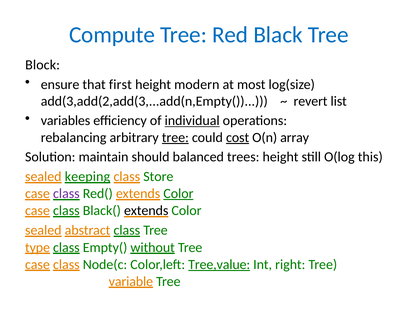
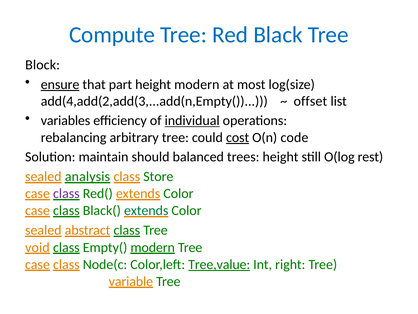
ensure underline: none -> present
first: first -> part
add(3,add(2,add(3,...add(n,Empty(: add(3,add(2,add(3,...add(n,Empty( -> add(4,add(2,add(3,...add(n,Empty(
revert: revert -> offset
tree at (175, 137) underline: present -> none
array: array -> code
this: this -> rest
keeping: keeping -> analysis
Color at (178, 193) underline: present -> none
extends at (146, 210) colour: black -> green
type: type -> void
Empty( without: without -> modern
